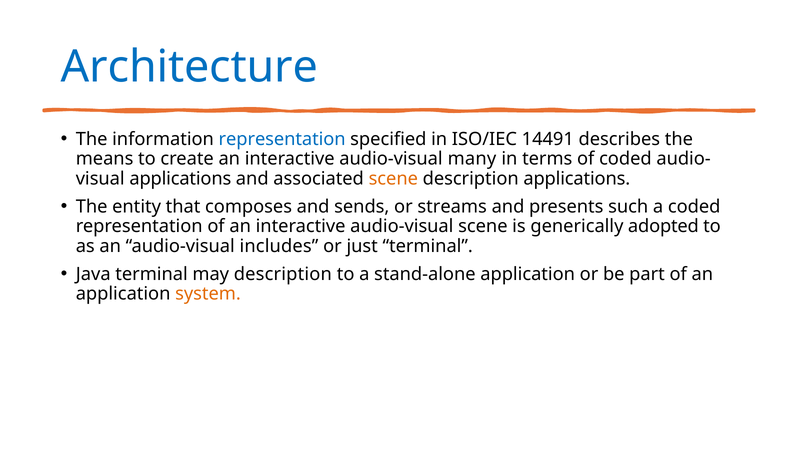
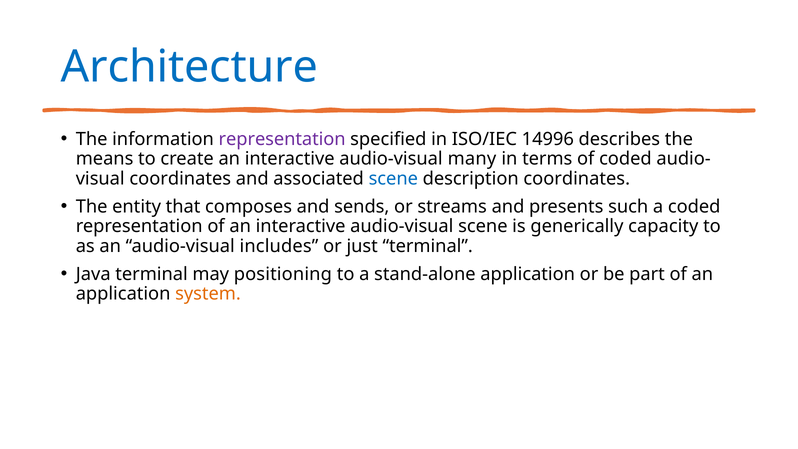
representation at (282, 139) colour: blue -> purple
14491: 14491 -> 14996
applications at (180, 178): applications -> coordinates
scene at (393, 178) colour: orange -> blue
description applications: applications -> coordinates
adopted: adopted -> capacity
may description: description -> positioning
